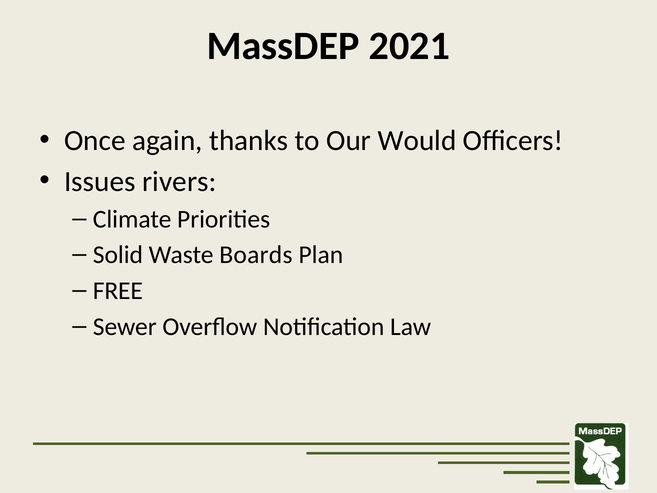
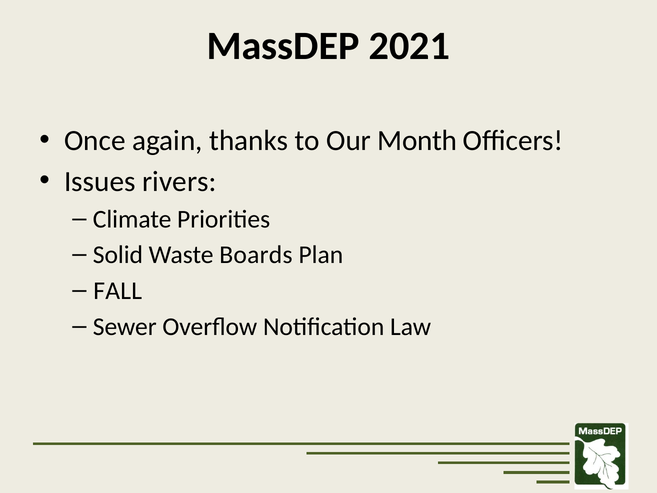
Would: Would -> Month
FREE: FREE -> FALL
